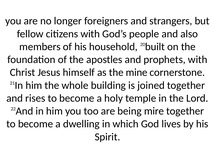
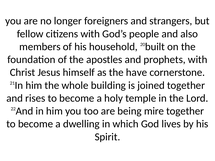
mine: mine -> have
